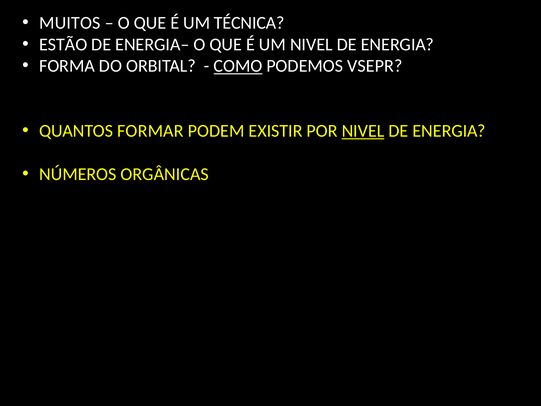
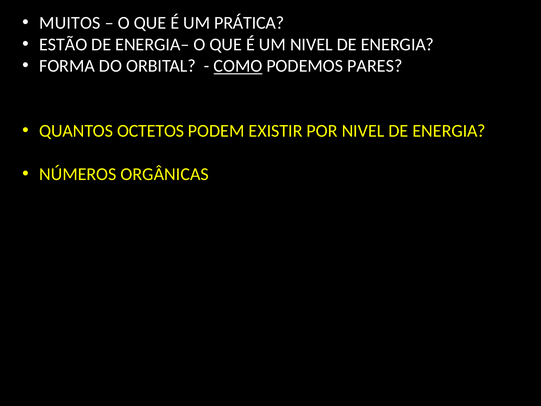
TÉCNICA: TÉCNICA -> PRÁTICA
VSEPR: VSEPR -> PARES
FORMAR: FORMAR -> OCTETOS
NIVEL at (363, 131) underline: present -> none
